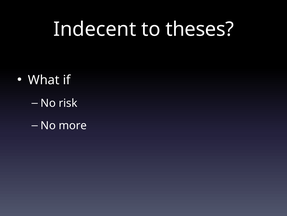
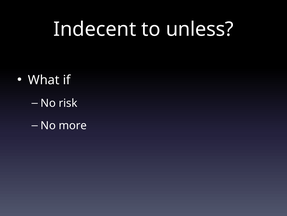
theses: theses -> unless
